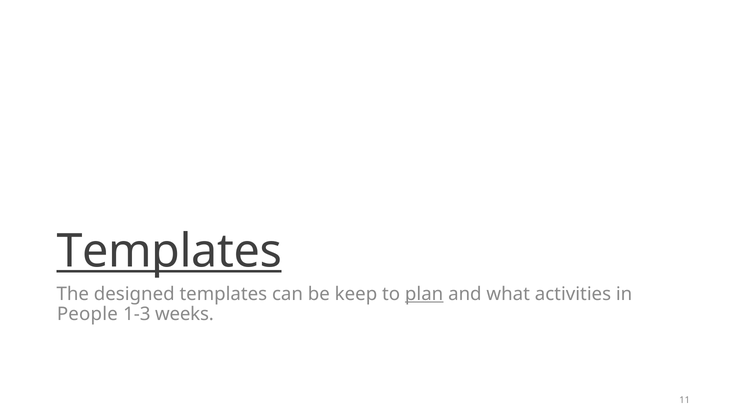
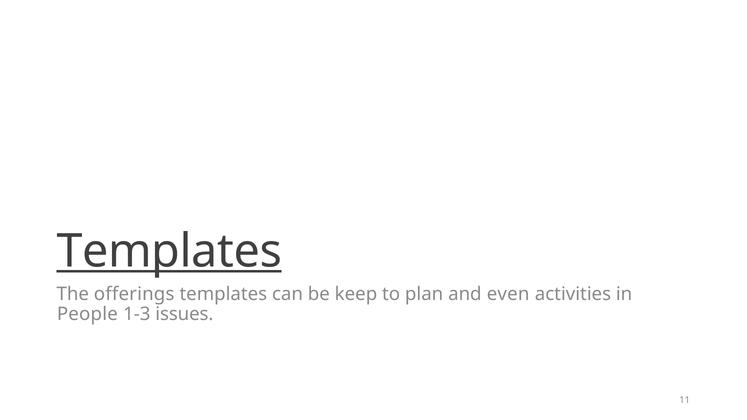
designed: designed -> offerings
plan underline: present -> none
what: what -> even
weeks: weeks -> issues
